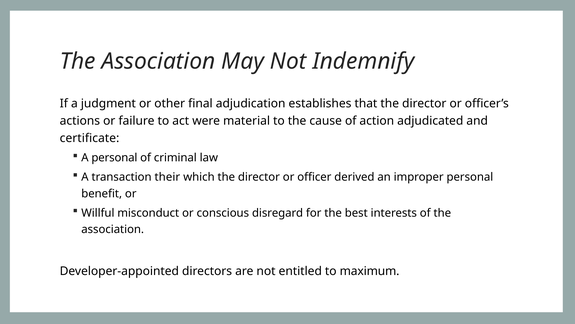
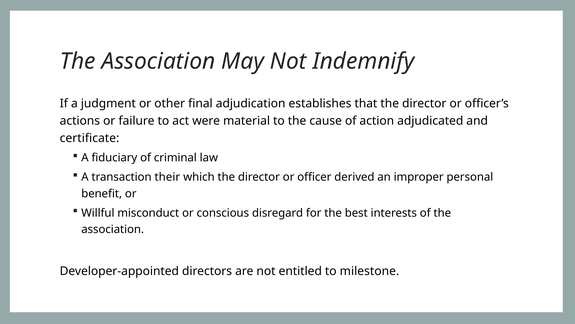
A personal: personal -> fiduciary
maximum: maximum -> milestone
